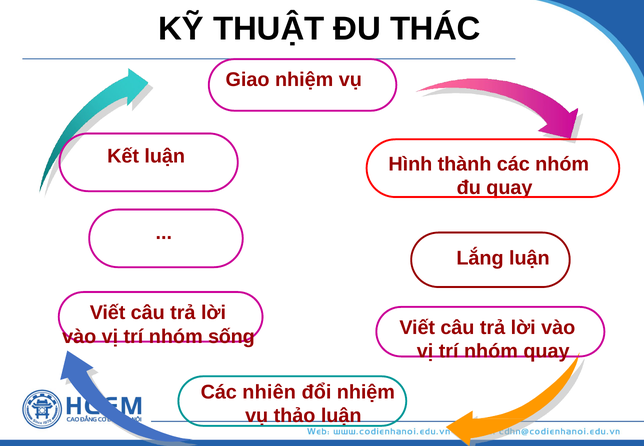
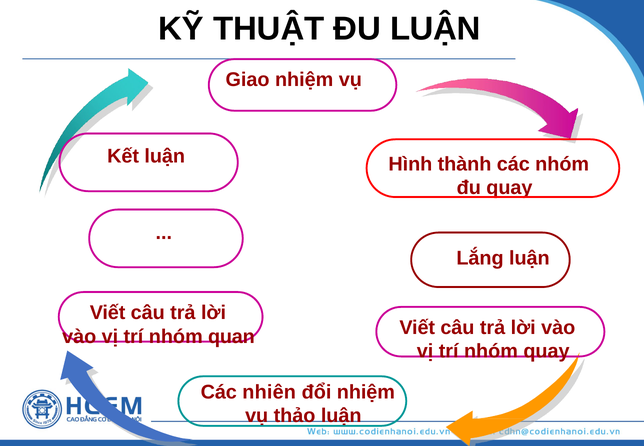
ĐU THÁC: THÁC -> LUẬN
sống: sống -> quan
